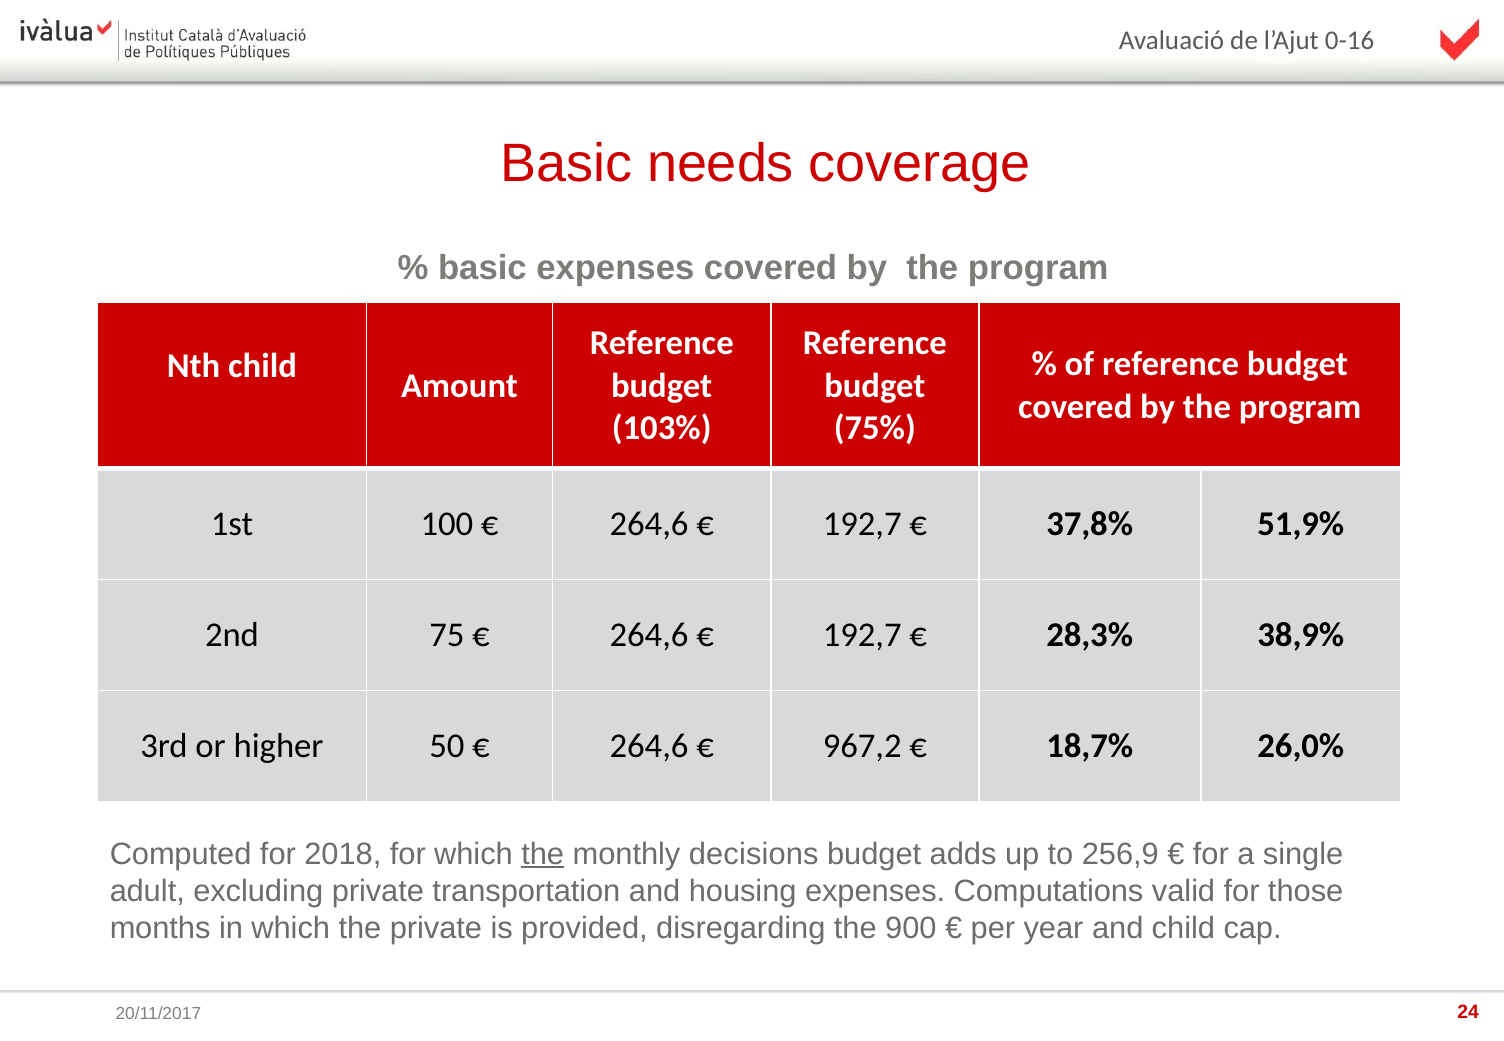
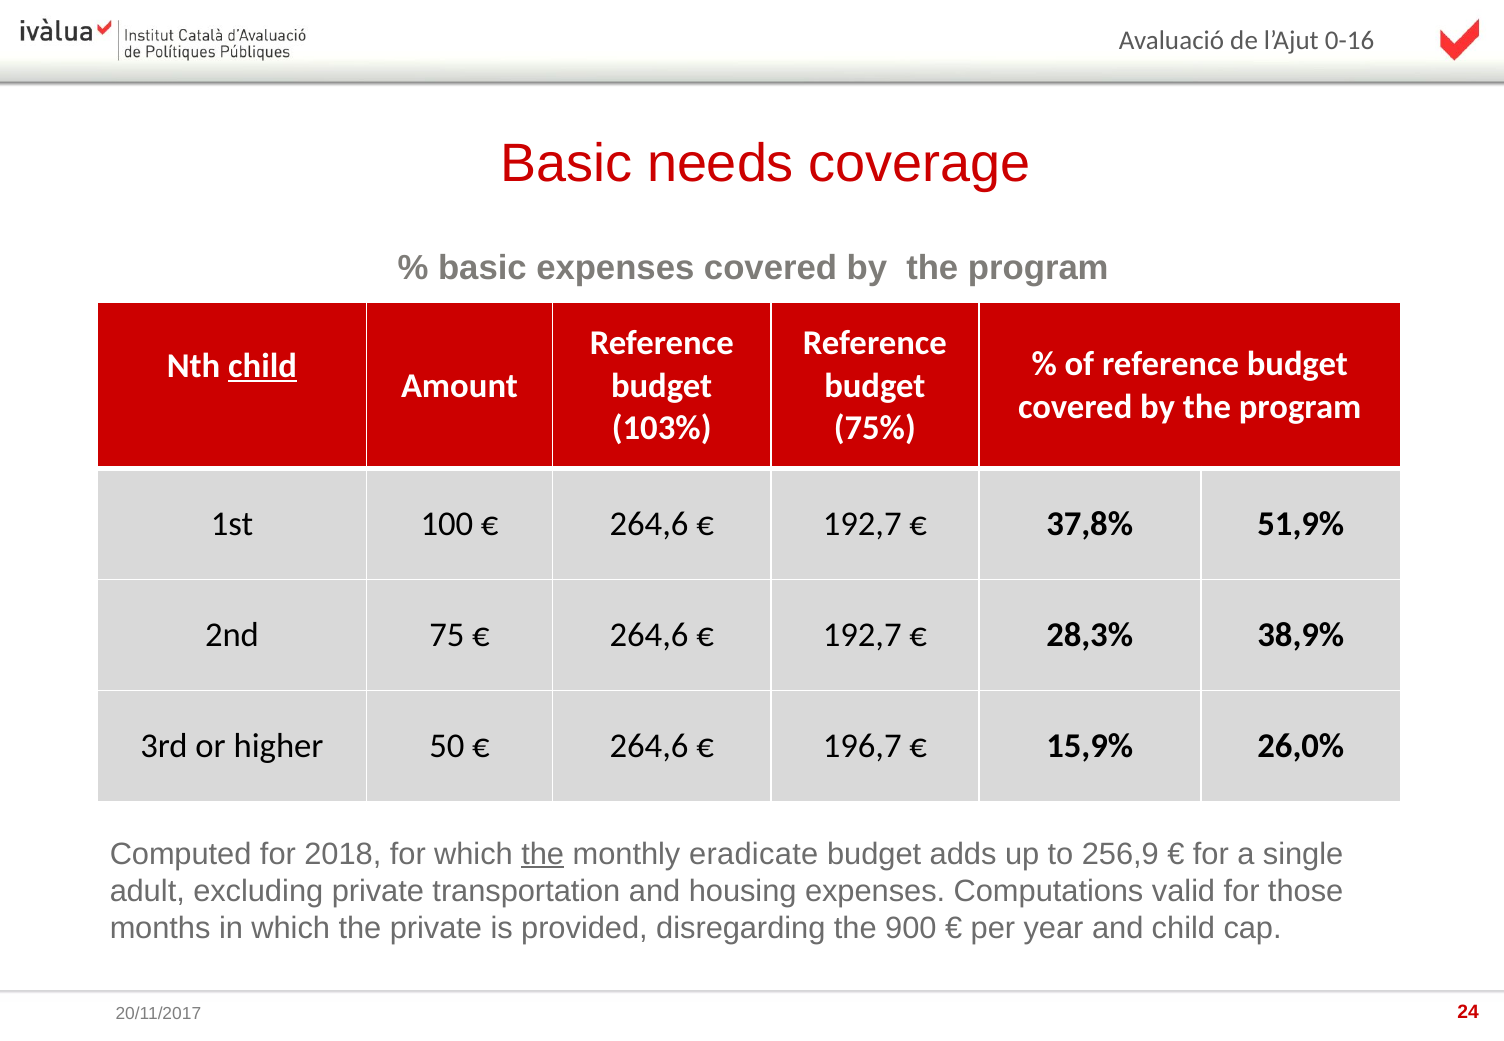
child at (263, 366) underline: none -> present
967,2: 967,2 -> 196,7
18,7%: 18,7% -> 15,9%
decisions: decisions -> eradicate
